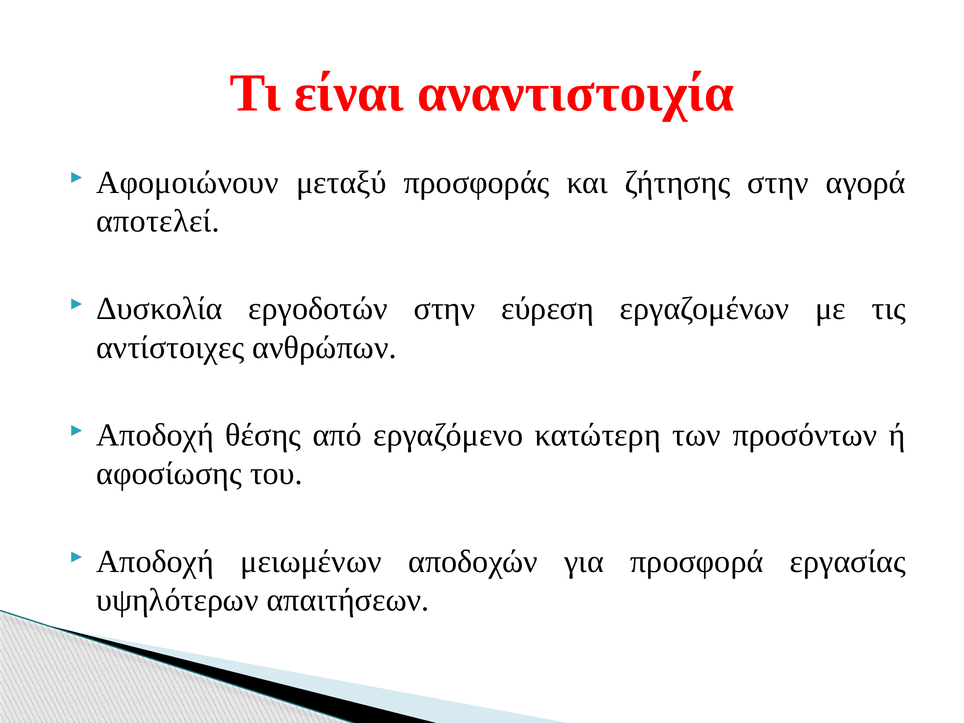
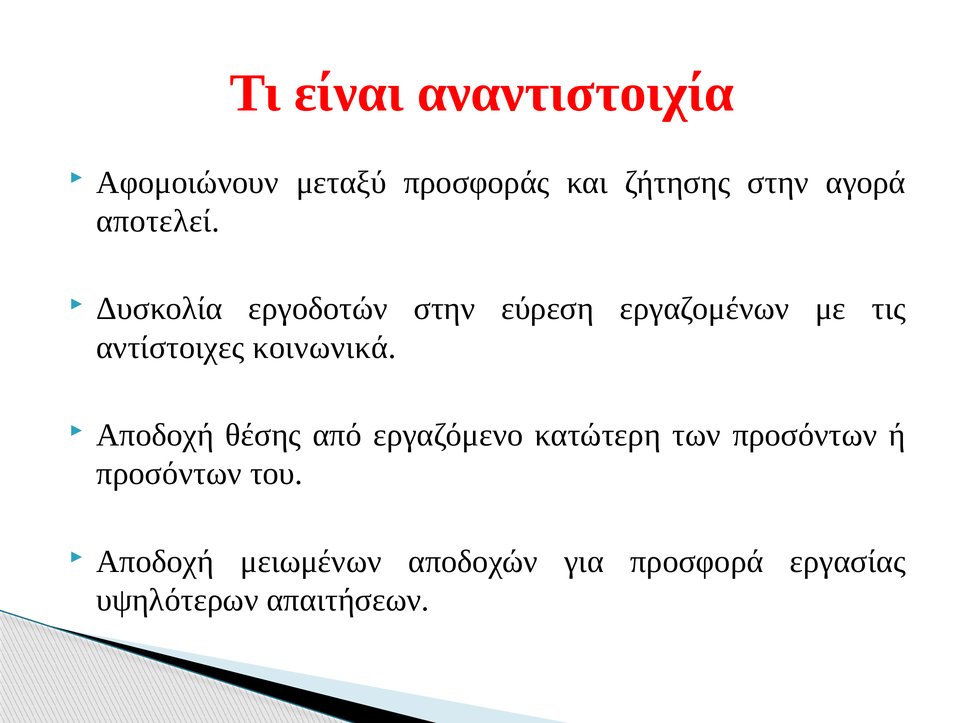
ανθρώπων: ανθρώπων -> κοινωνικά
αφοσίωσης at (169, 474): αφοσίωσης -> προσόντων
